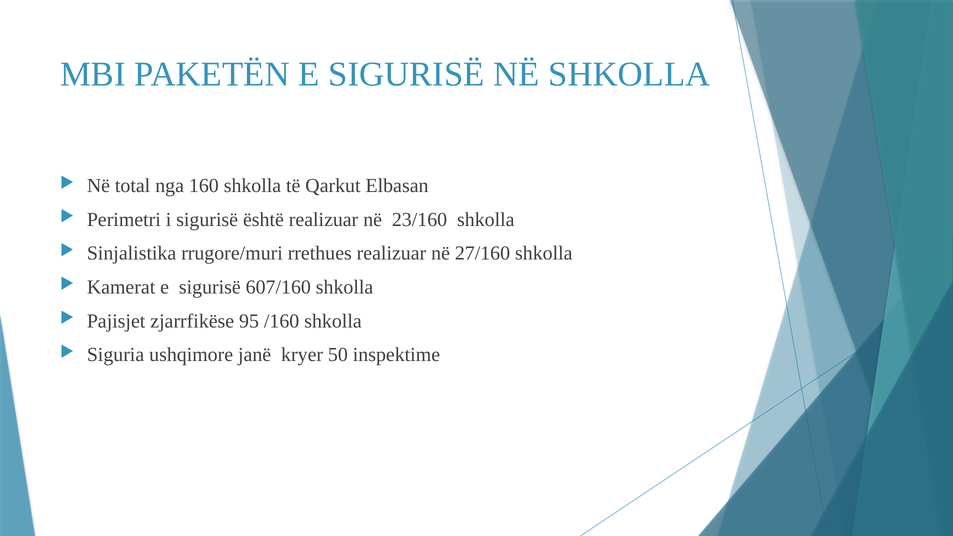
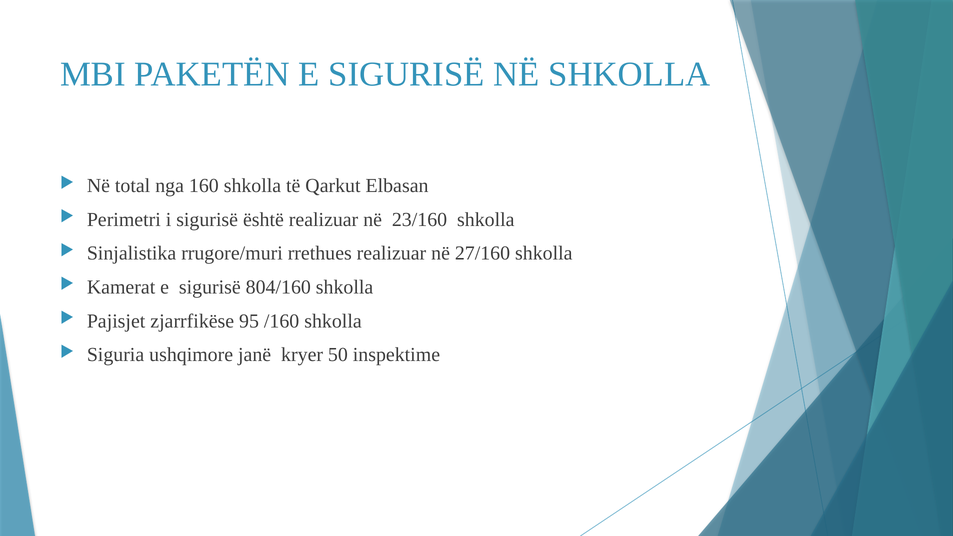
607/160: 607/160 -> 804/160
